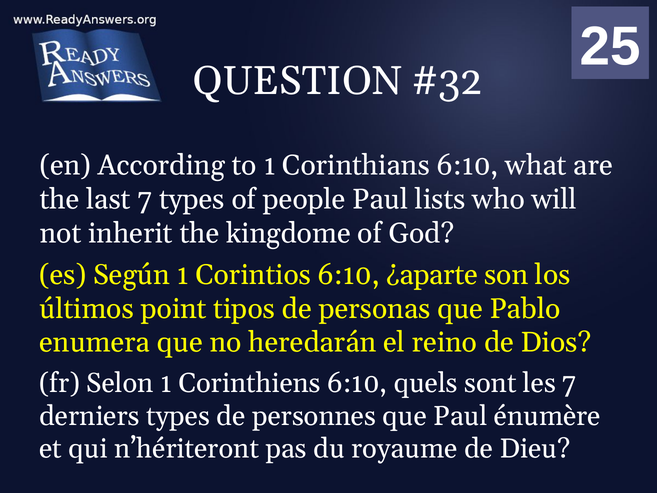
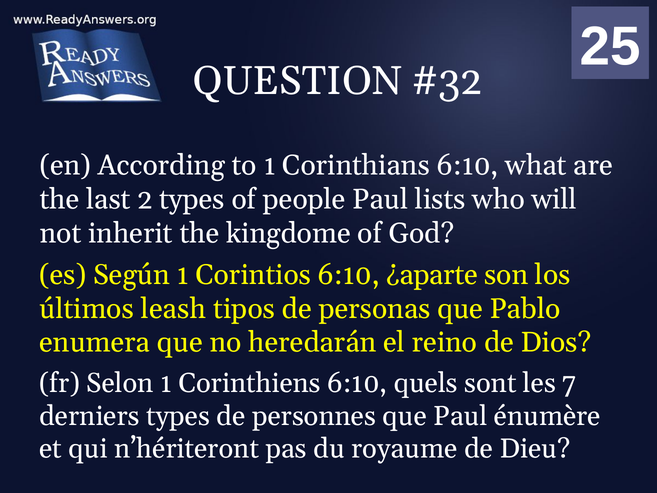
last 7: 7 -> 2
point: point -> leash
